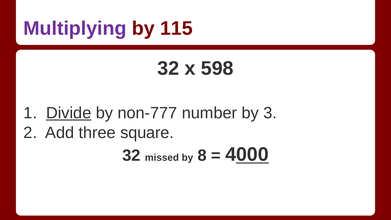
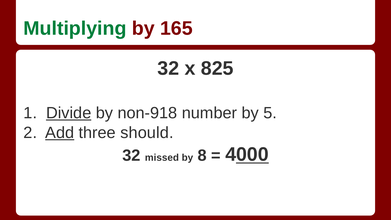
Multiplying colour: purple -> green
115: 115 -> 165
598: 598 -> 825
non-777: non-777 -> non-918
3: 3 -> 5
Add underline: none -> present
square: square -> should
